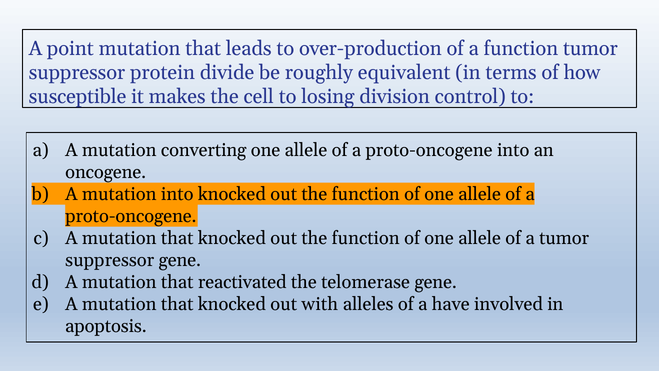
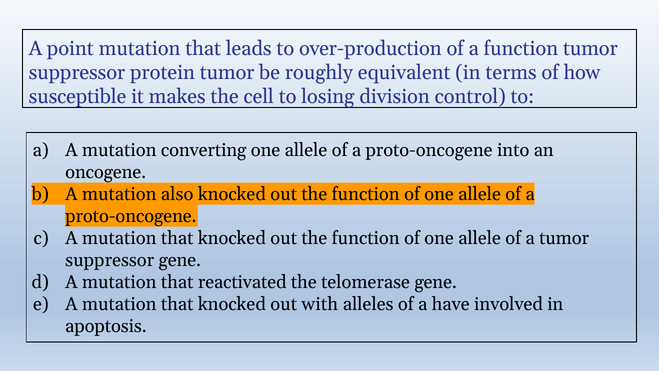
protein divide: divide -> tumor
mutation into: into -> also
